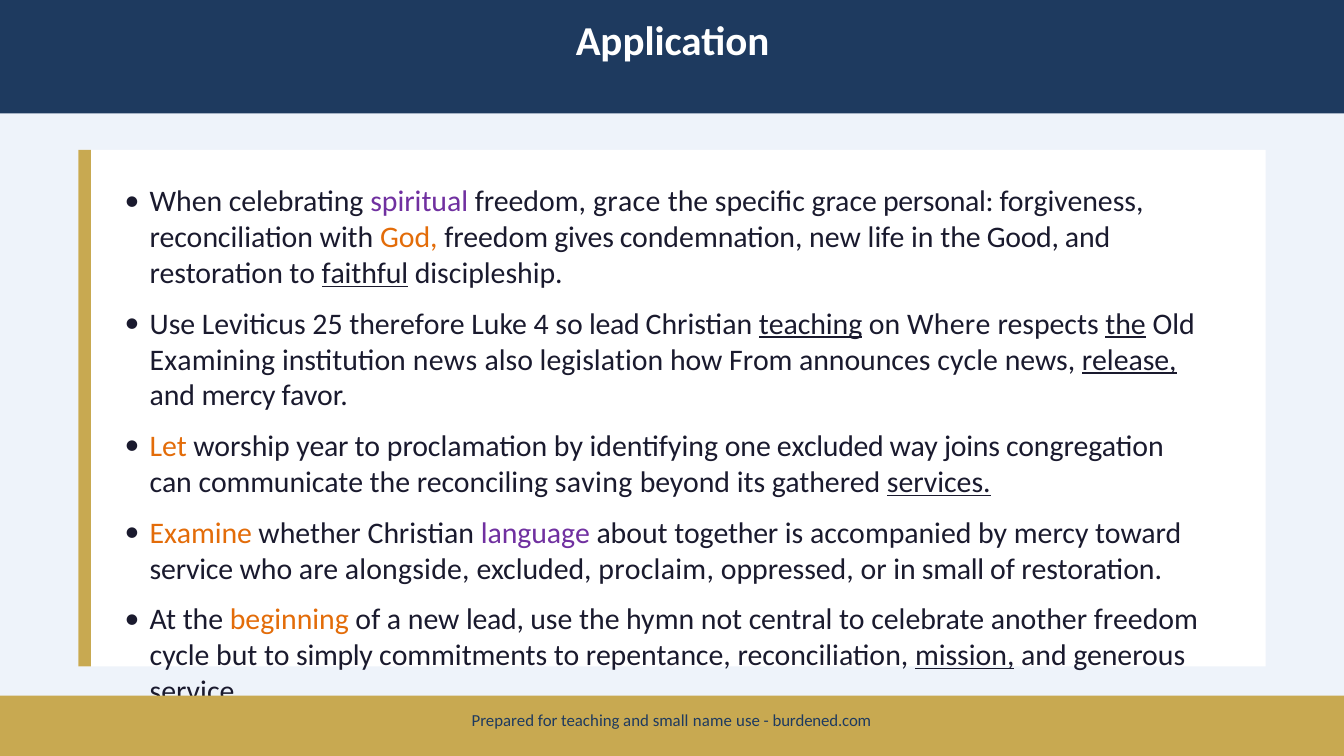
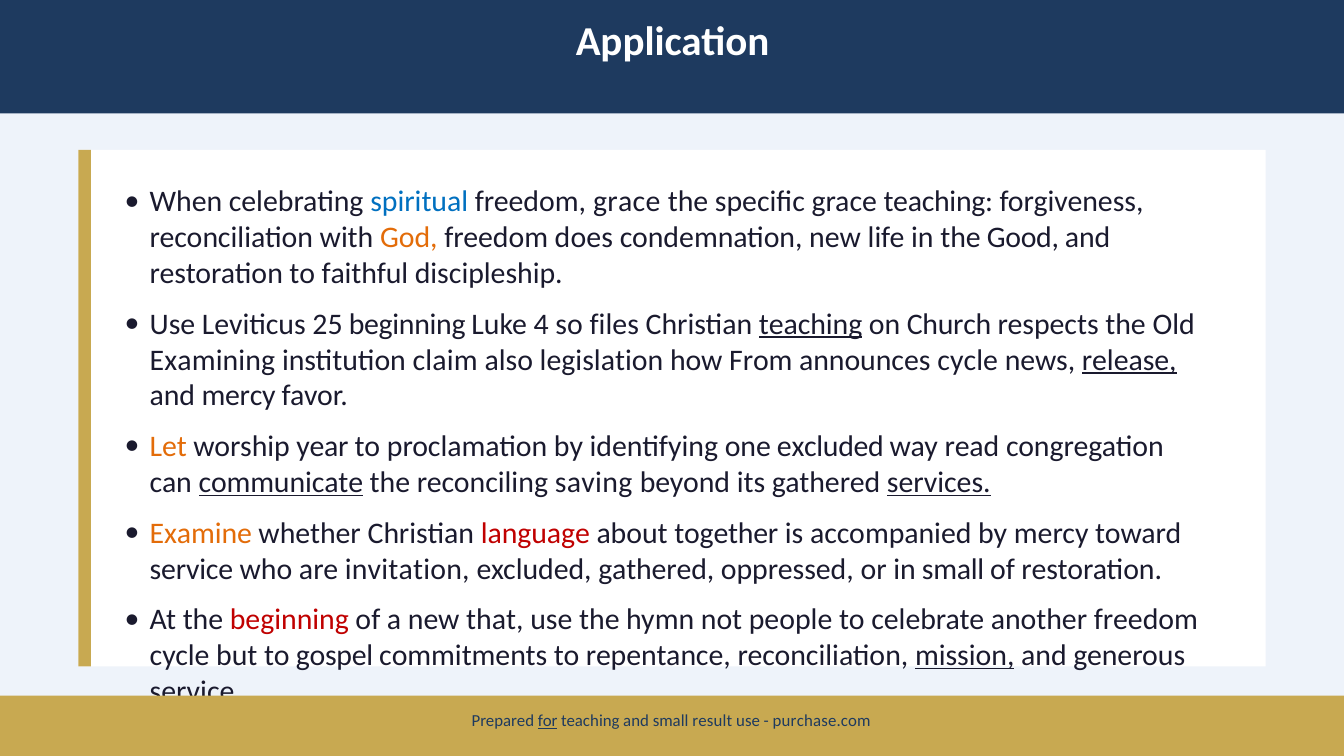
spiritual colour: purple -> blue
grace personal: personal -> teaching
gives: gives -> does
faithful underline: present -> none
25 therefore: therefore -> beginning
so lead: lead -> files
Where: Where -> Church
the at (1126, 324) underline: present -> none
institution news: news -> claim
joins: joins -> read
communicate underline: none -> present
language colour: purple -> red
alongside: alongside -> invitation
excluded proclaim: proclaim -> gathered
beginning at (289, 620) colour: orange -> red
new lead: lead -> that
central: central -> people
simply: simply -> gospel
for underline: none -> present
name: name -> result
burdened.com: burdened.com -> purchase.com
